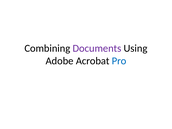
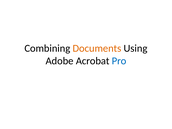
Documents colour: purple -> orange
